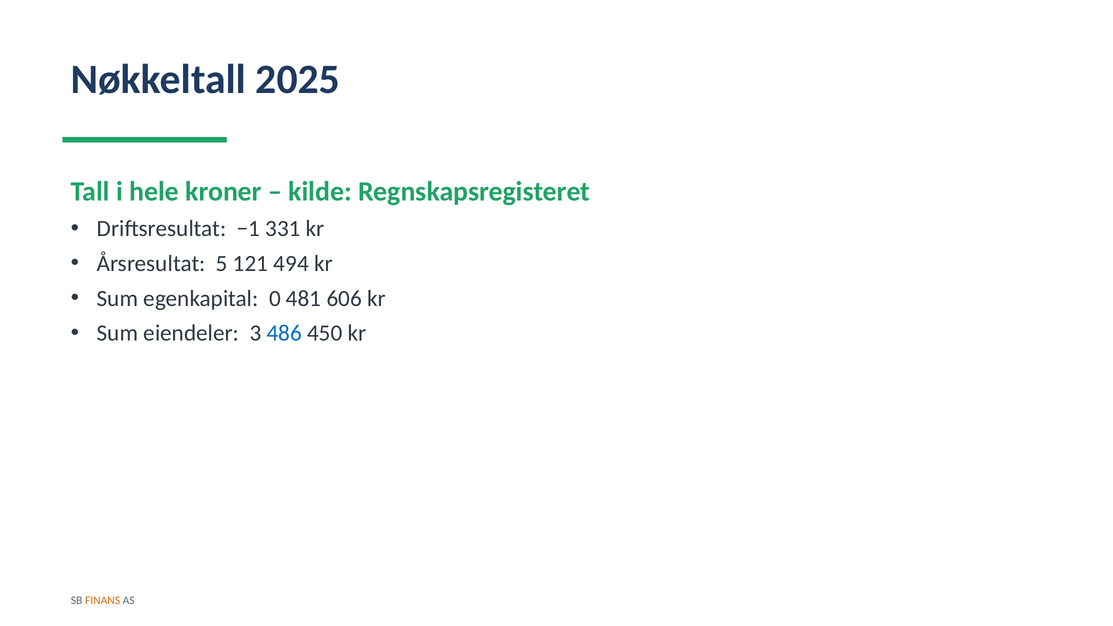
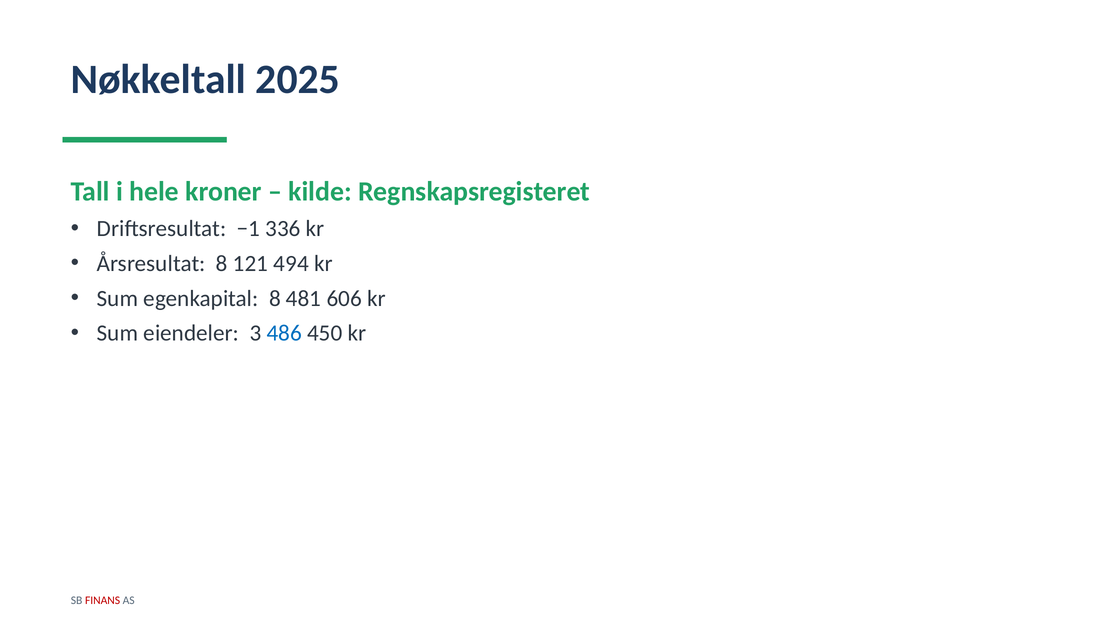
331: 331 -> 336
Årsresultat 5: 5 -> 8
egenkapital 0: 0 -> 8
FINANS colour: orange -> red
